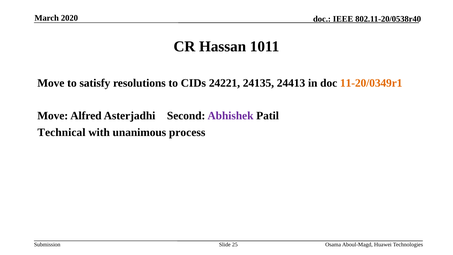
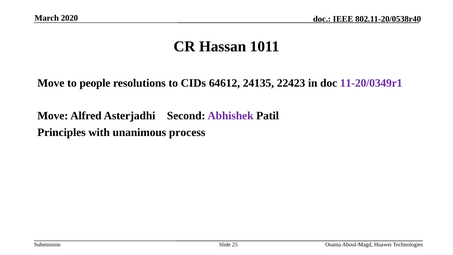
satisfy: satisfy -> people
24221: 24221 -> 64612
24413: 24413 -> 22423
11-20/0349r1 colour: orange -> purple
Technical: Technical -> Principles
